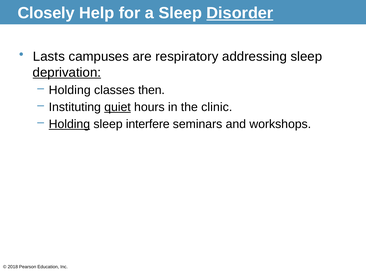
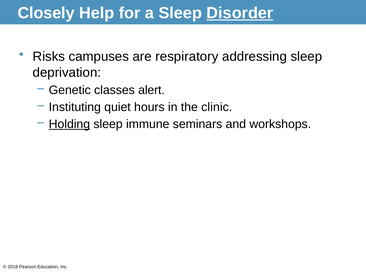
Lasts: Lasts -> Risks
deprivation underline: present -> none
Holding at (70, 90): Holding -> Genetic
then: then -> alert
quiet underline: present -> none
interfere: interfere -> immune
